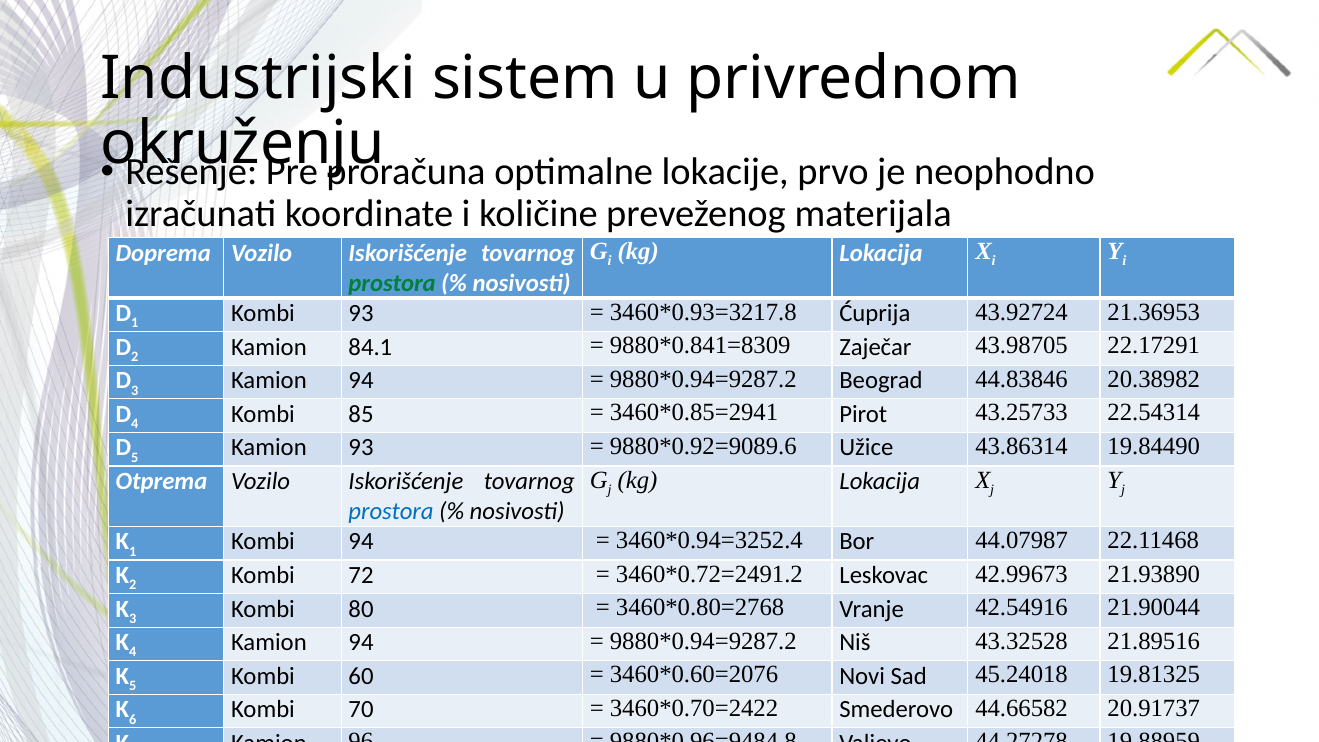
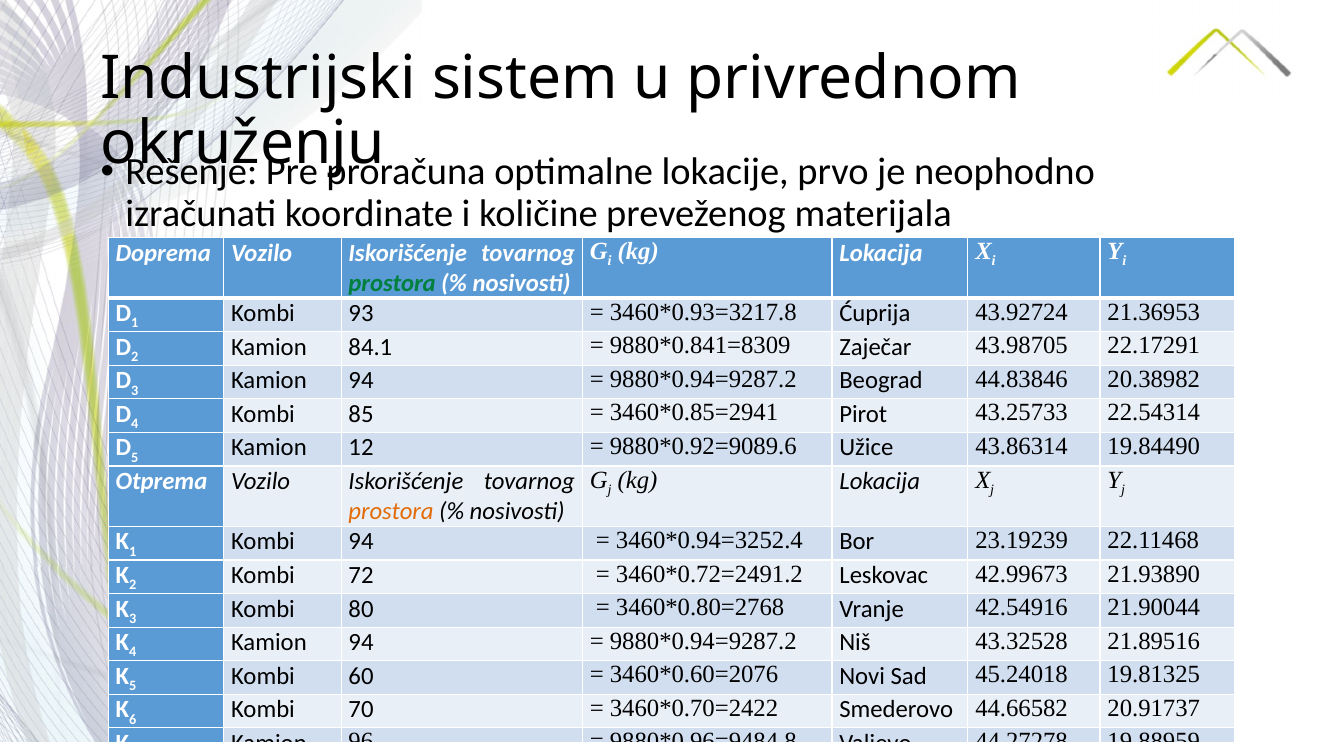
Kamion 93: 93 -> 12
prostora at (391, 512) colour: blue -> orange
44.07987: 44.07987 -> 23.19239
